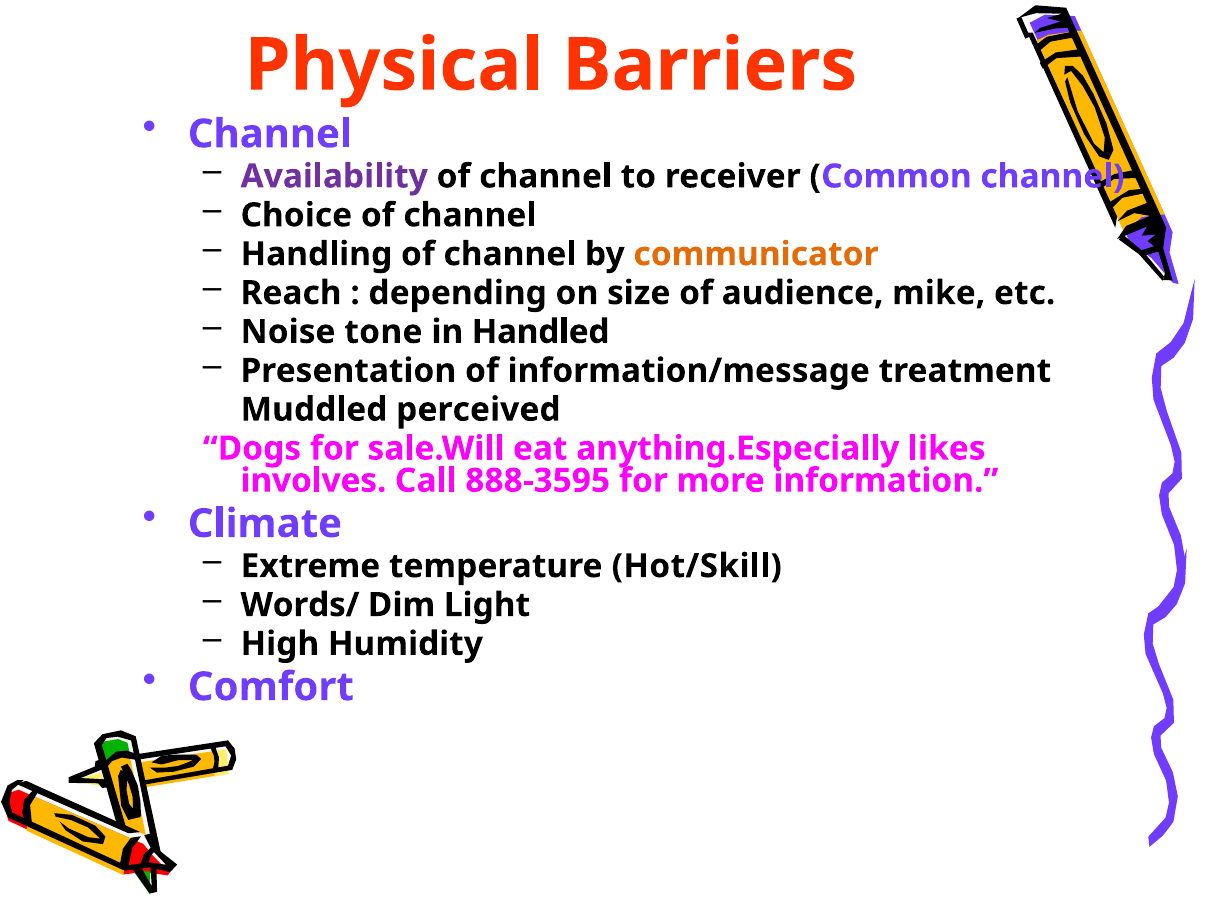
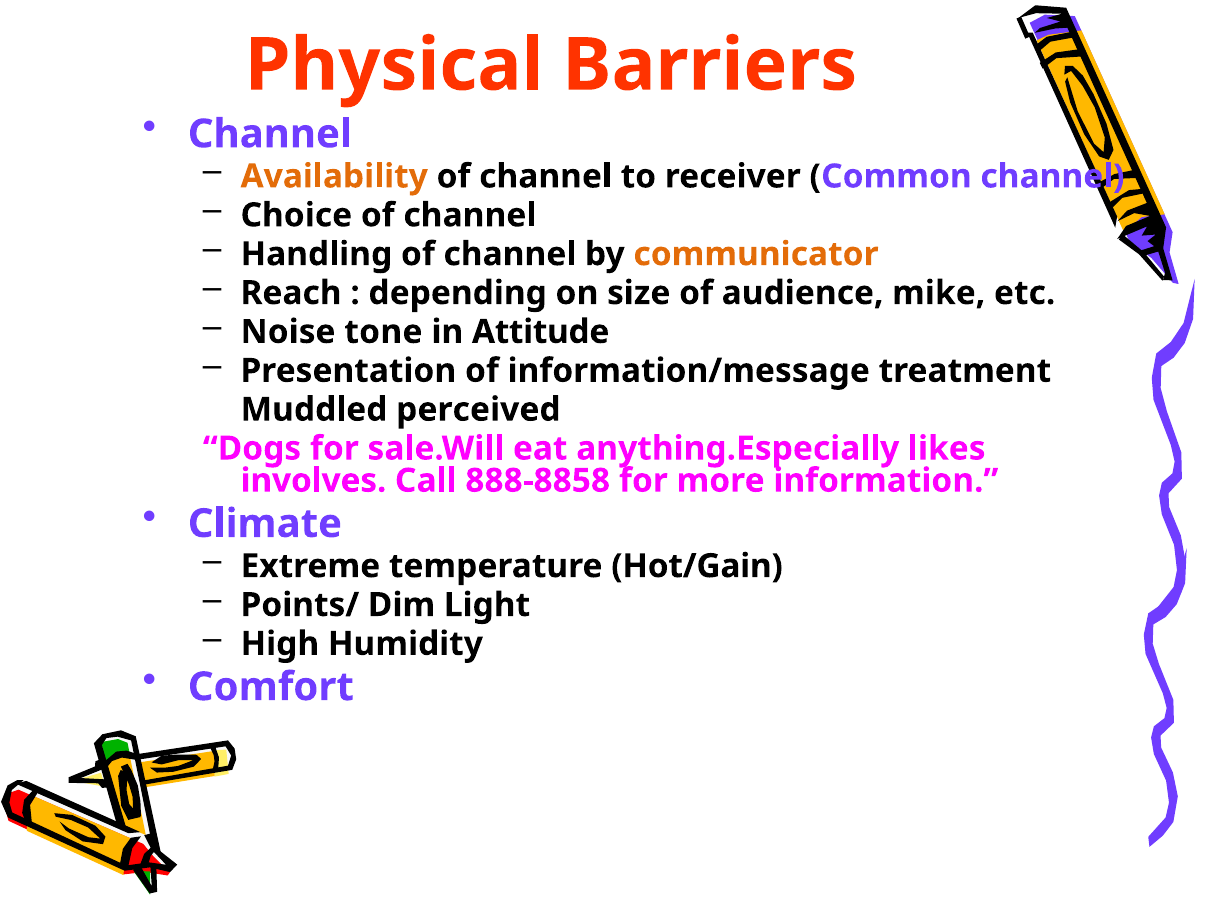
Availability colour: purple -> orange
Handled: Handled -> Attitude
888-3595: 888-3595 -> 888-8858
Hot/Skill: Hot/Skill -> Hot/Gain
Words/: Words/ -> Points/
